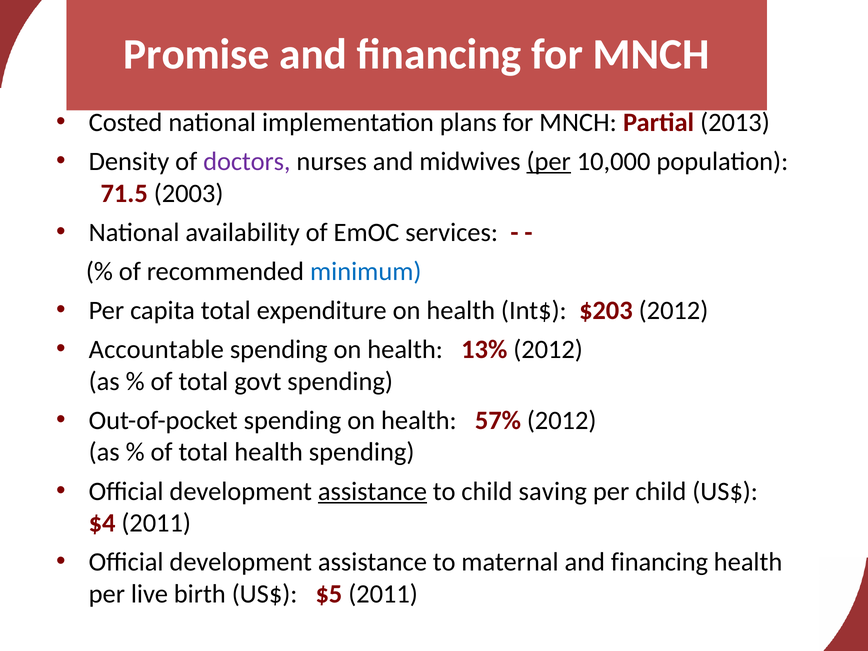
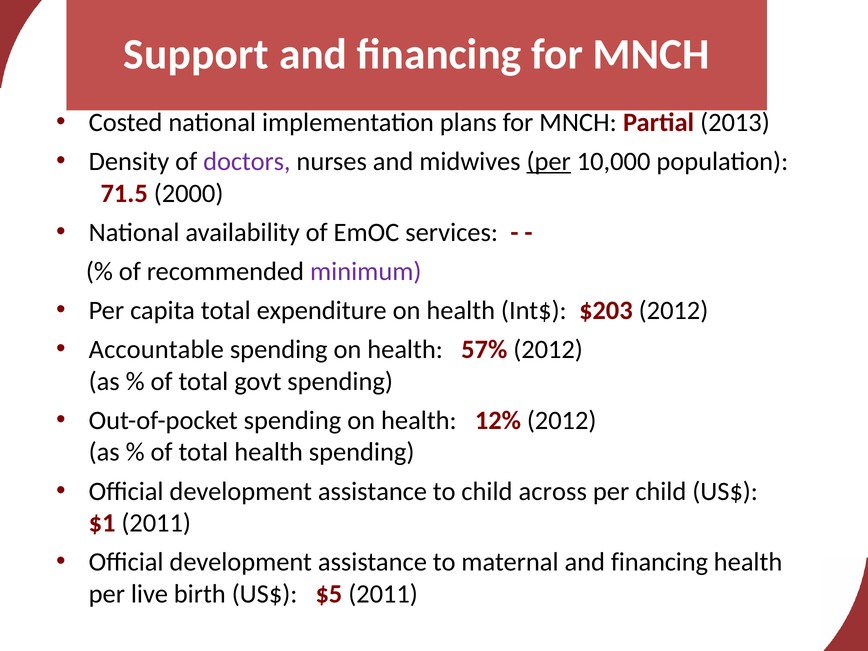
Promise: Promise -> Support
2003: 2003 -> 2000
minimum colour: blue -> purple
13%: 13% -> 57%
57%: 57% -> 12%
assistance at (372, 491) underline: present -> none
saving: saving -> across
$4: $4 -> $1
